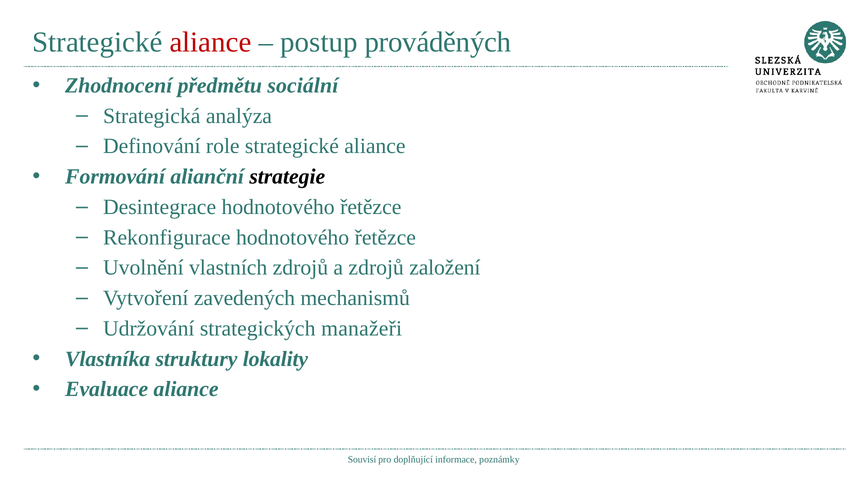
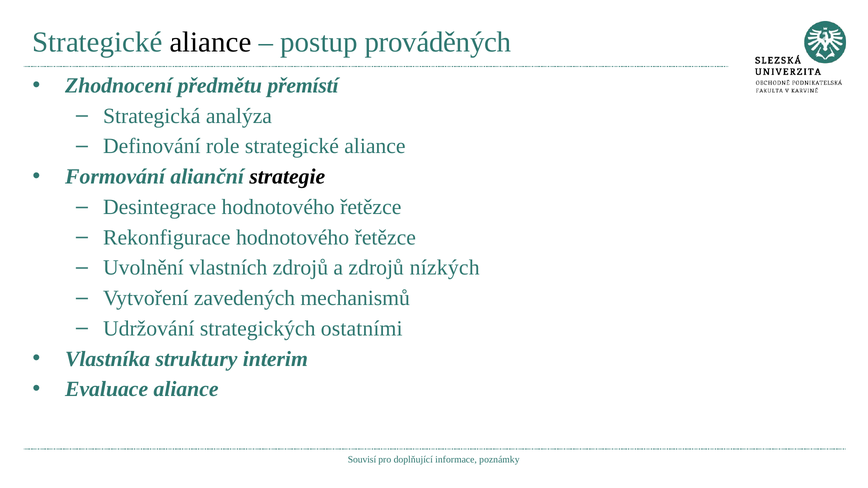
aliance at (211, 42) colour: red -> black
sociální: sociální -> přemístí
založení: založení -> nízkých
manažeři: manažeři -> ostatními
lokality: lokality -> interim
